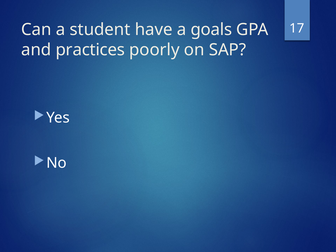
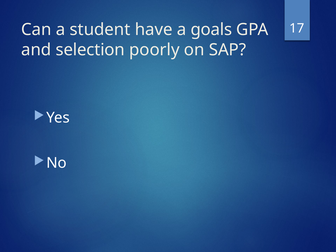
practices: practices -> selection
